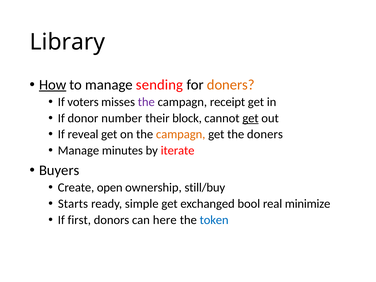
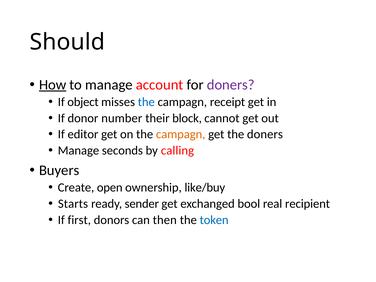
Library: Library -> Should
sending: sending -> account
doners at (231, 85) colour: orange -> purple
voters: voters -> object
the at (146, 102) colour: purple -> blue
get at (250, 118) underline: present -> none
reveal: reveal -> editor
minutes: minutes -> seconds
iterate: iterate -> calling
still/buy: still/buy -> like/buy
simple: simple -> sender
minimize: minimize -> recipient
here: here -> then
